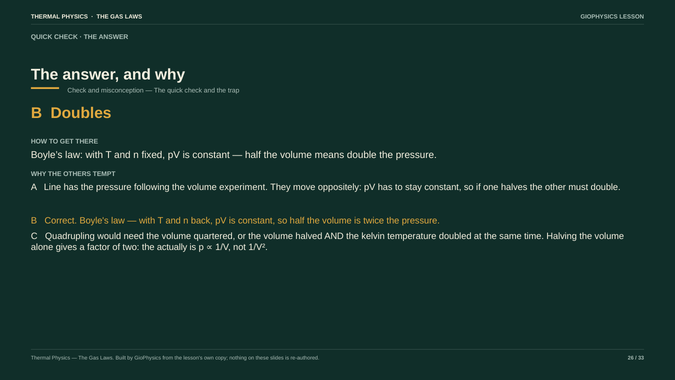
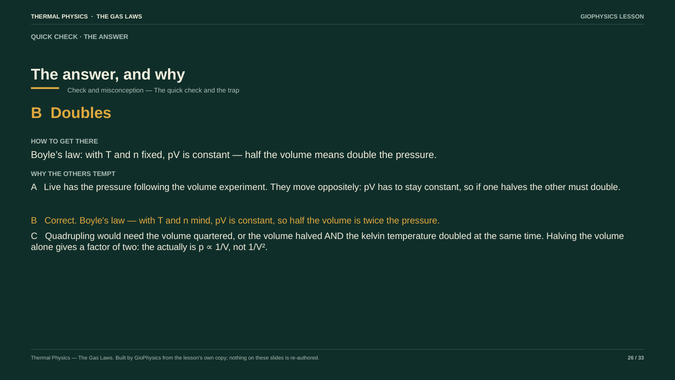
Line: Line -> Live
back: back -> mind
